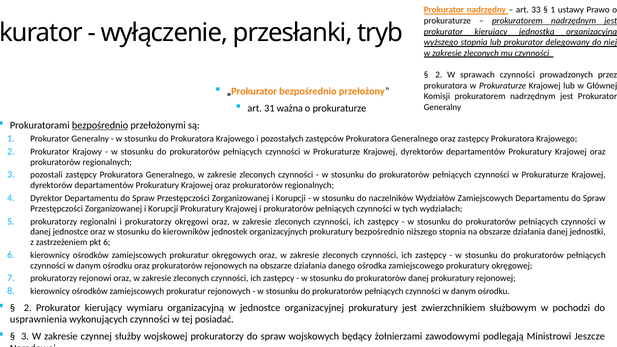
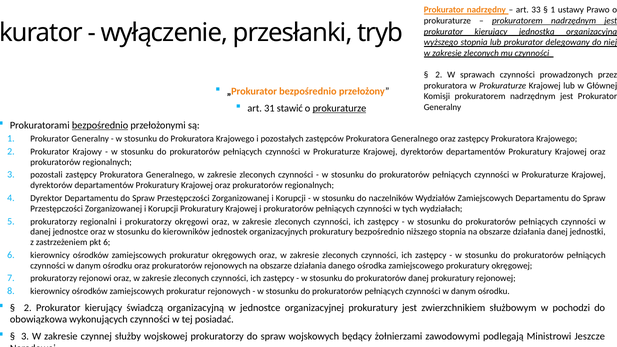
ważna: ważna -> stawić
prokuraturze at (339, 108) underline: none -> present
wymiaru: wymiaru -> świadczą
usprawnienia: usprawnienia -> obowiązkowa
